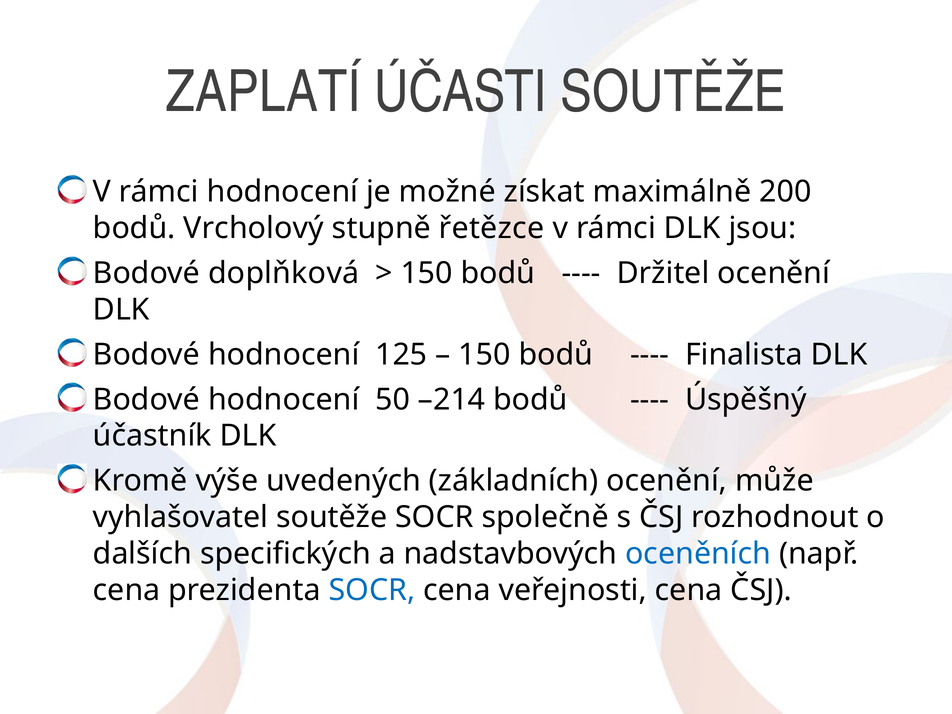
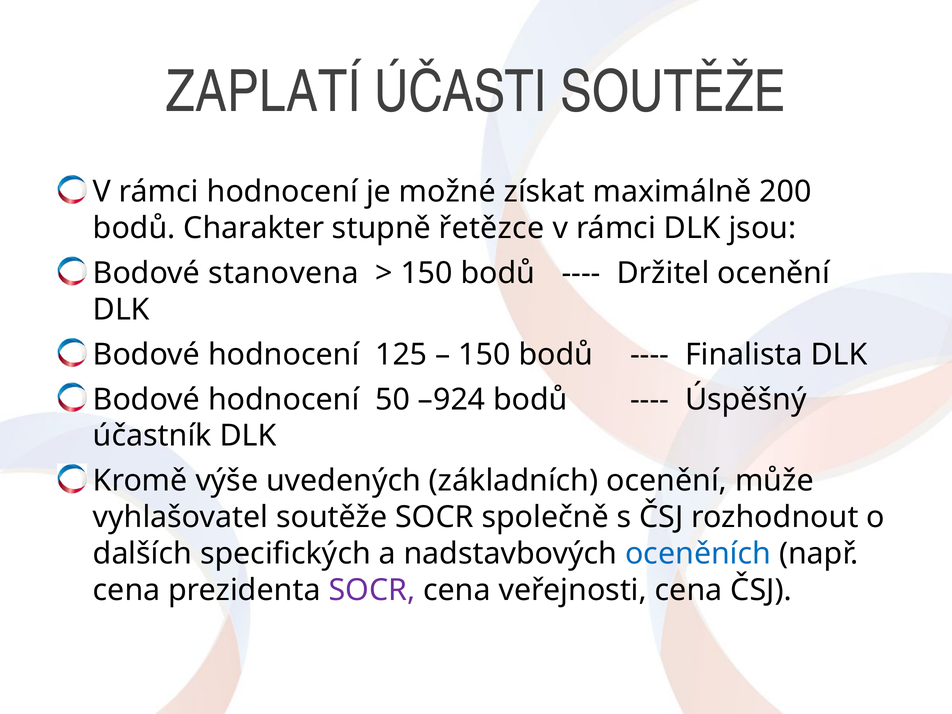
Vrcholový: Vrcholový -> Charakter
doplňková: doplňková -> stanovena
–214: –214 -> –924
SOCR at (372, 590) colour: blue -> purple
